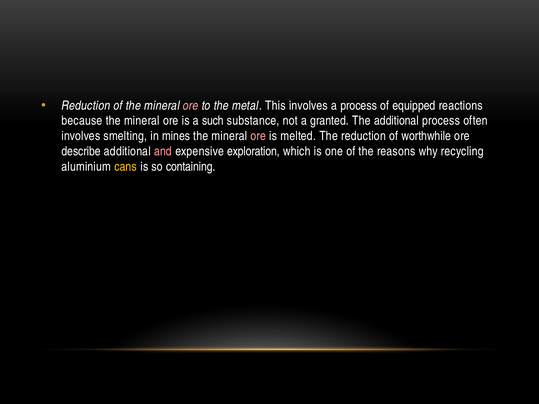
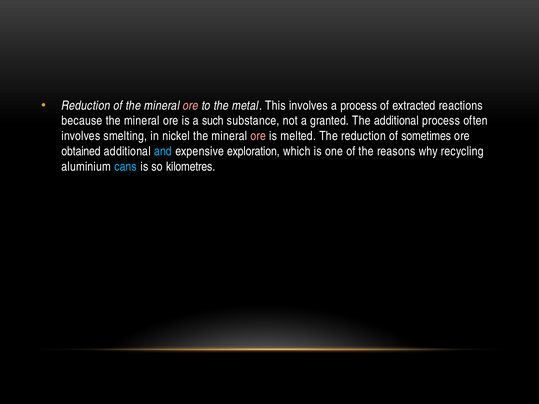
equipped: equipped -> extracted
mines: mines -> nickel
worthwhile: worthwhile -> sometimes
describe: describe -> obtained
and colour: pink -> light blue
cans colour: yellow -> light blue
containing: containing -> kilometres
